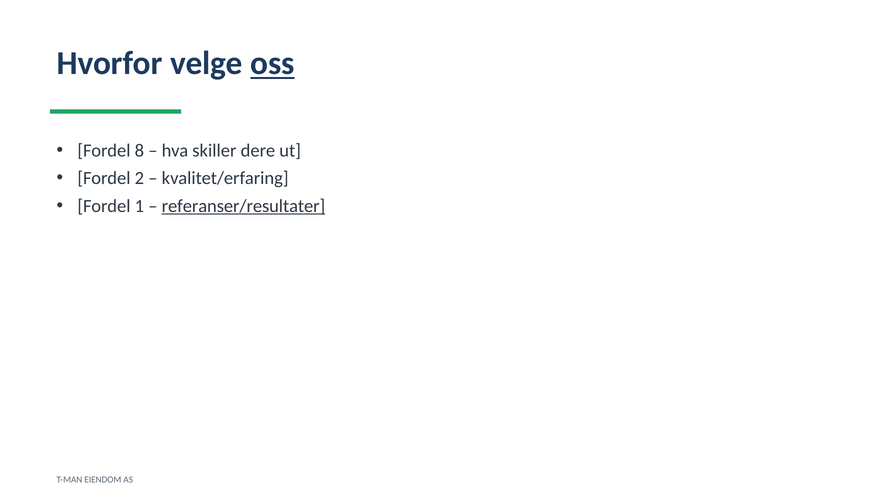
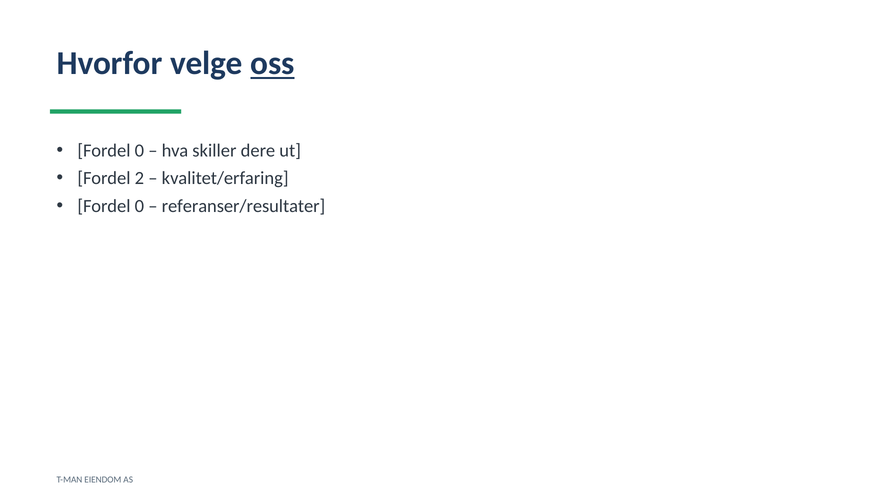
8 at (139, 151): 8 -> 0
1 at (139, 206): 1 -> 0
referanser/resultater underline: present -> none
